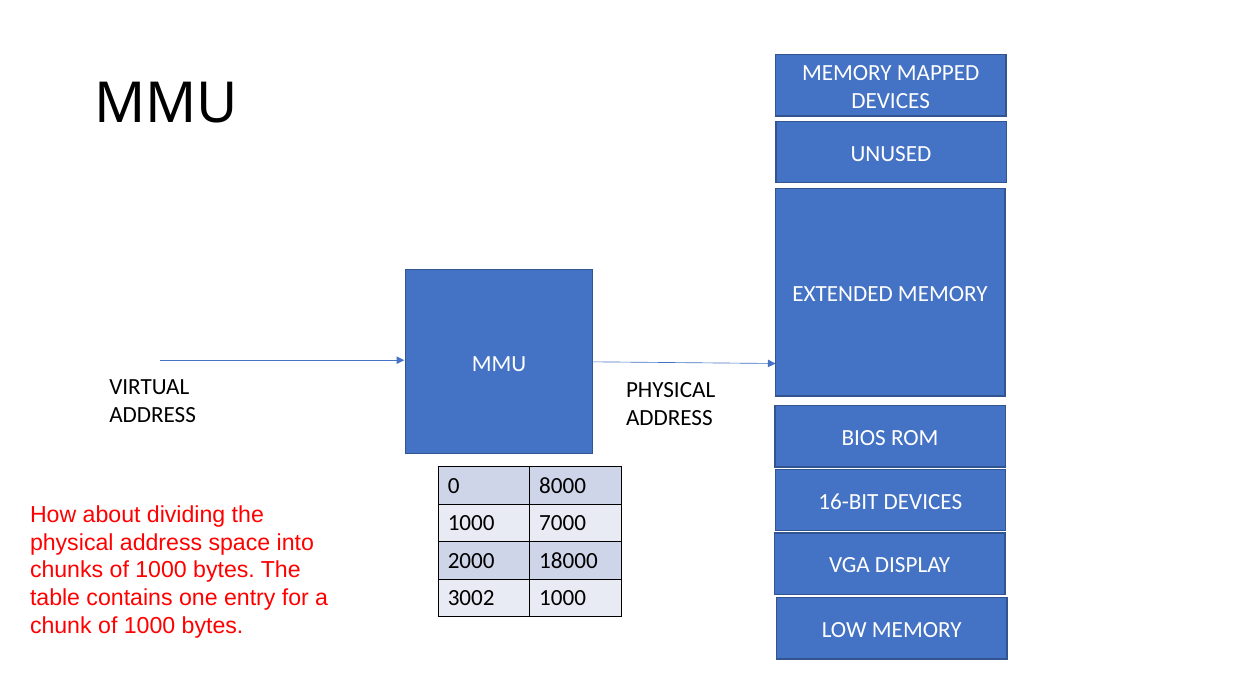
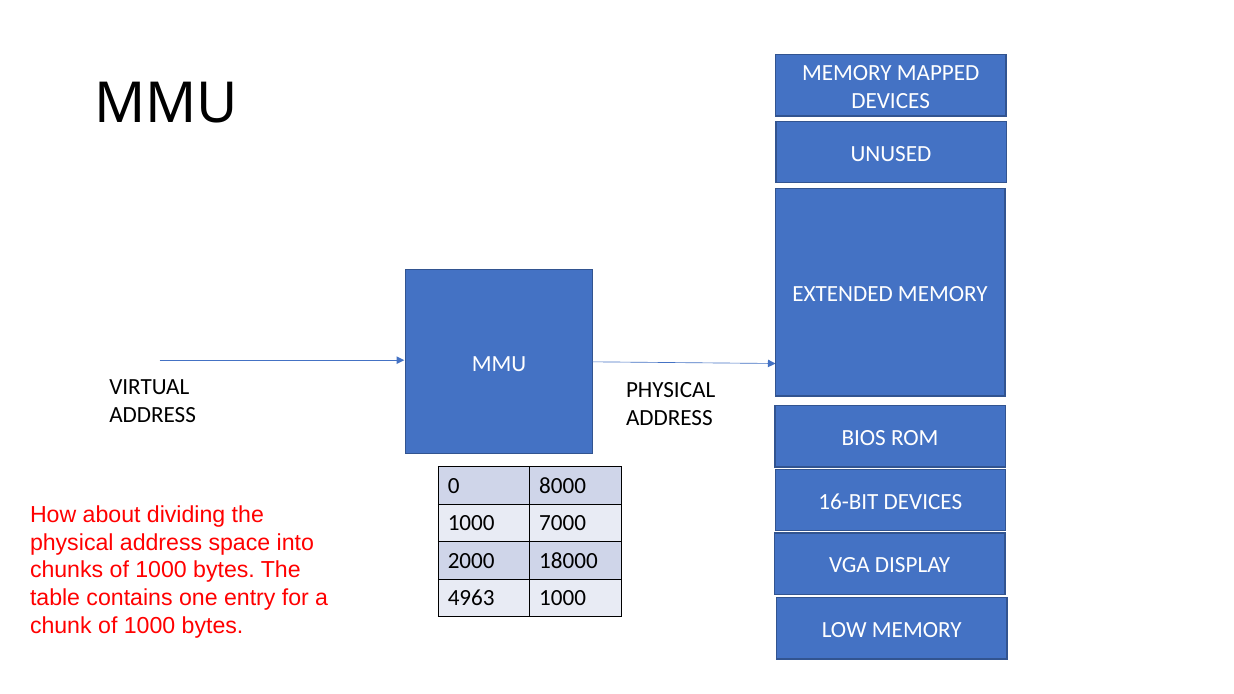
3002: 3002 -> 4963
